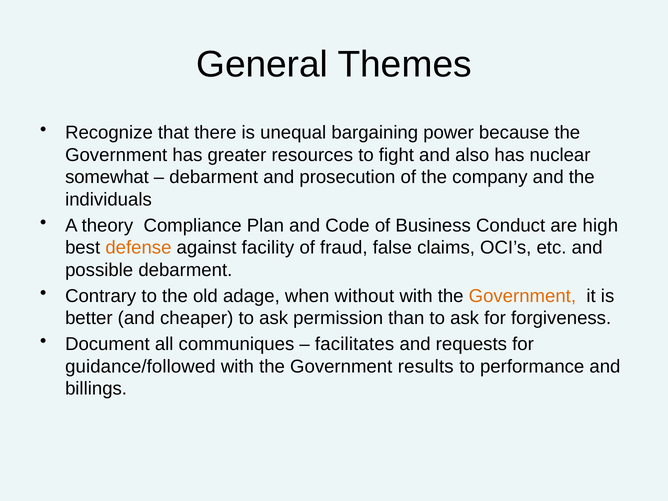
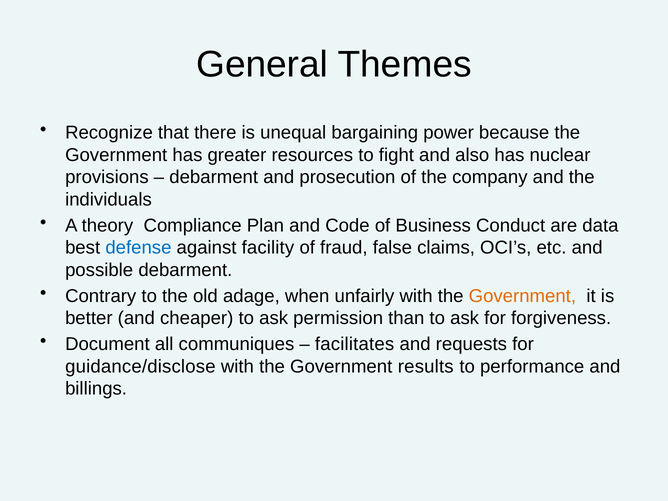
somewhat: somewhat -> provisions
high: high -> data
defense colour: orange -> blue
without: without -> unfairly
guidance/followed: guidance/followed -> guidance/disclose
